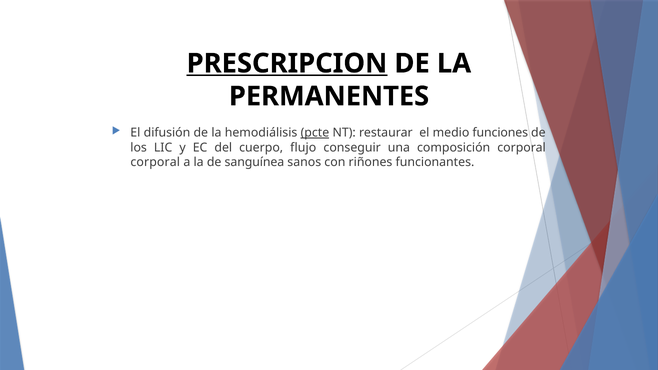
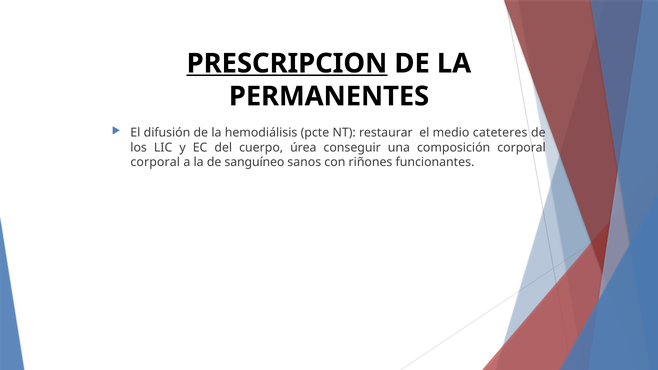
pcte underline: present -> none
funciones: funciones -> cateteres
flujo: flujo -> úrea
sanguínea: sanguínea -> sanguíneo
